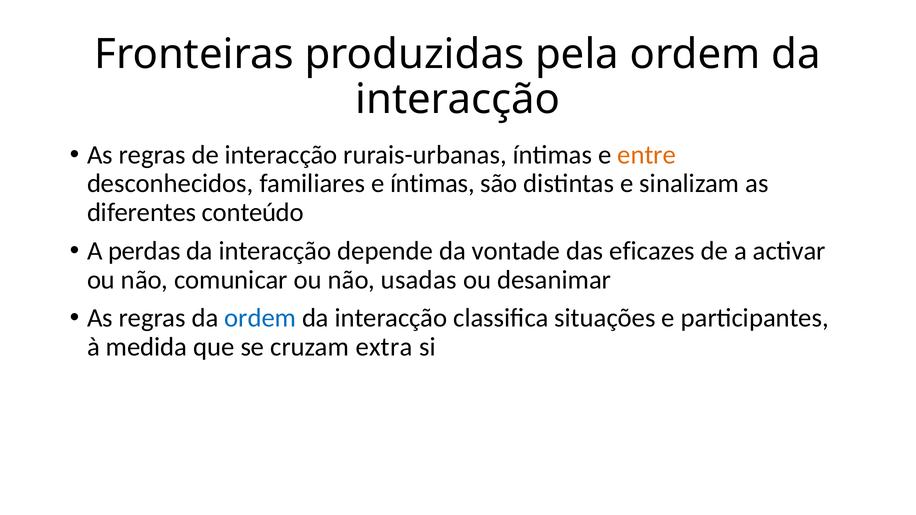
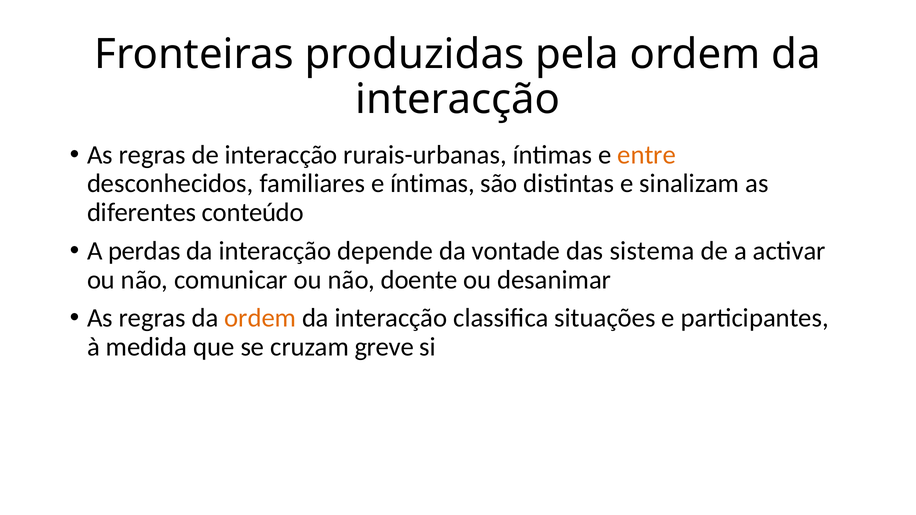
eficazes: eficazes -> sistema
usadas: usadas -> doente
ordem at (260, 318) colour: blue -> orange
extra: extra -> greve
